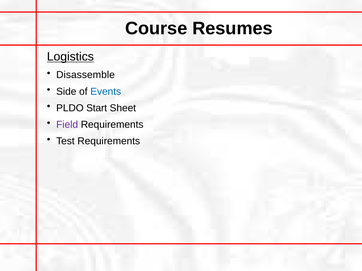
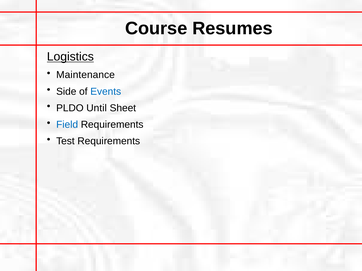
Disassemble: Disassemble -> Maintenance
Start: Start -> Until
Field colour: purple -> blue
